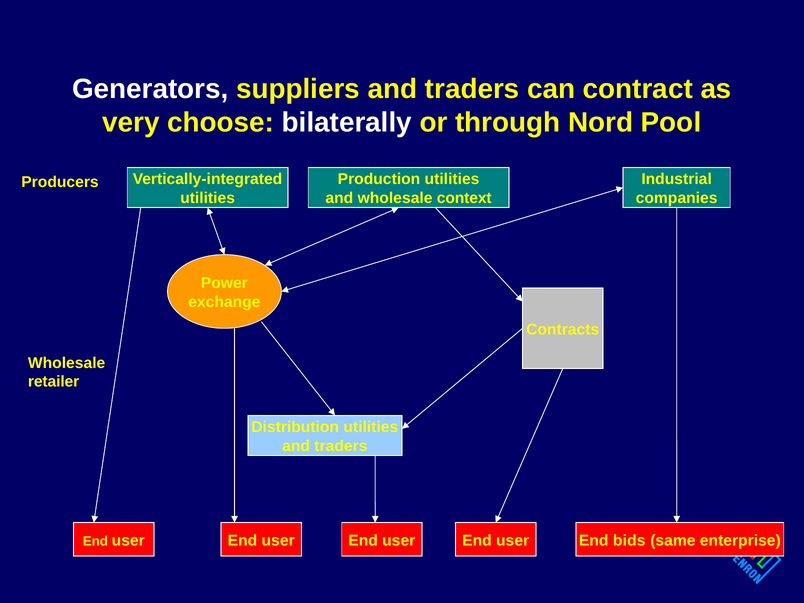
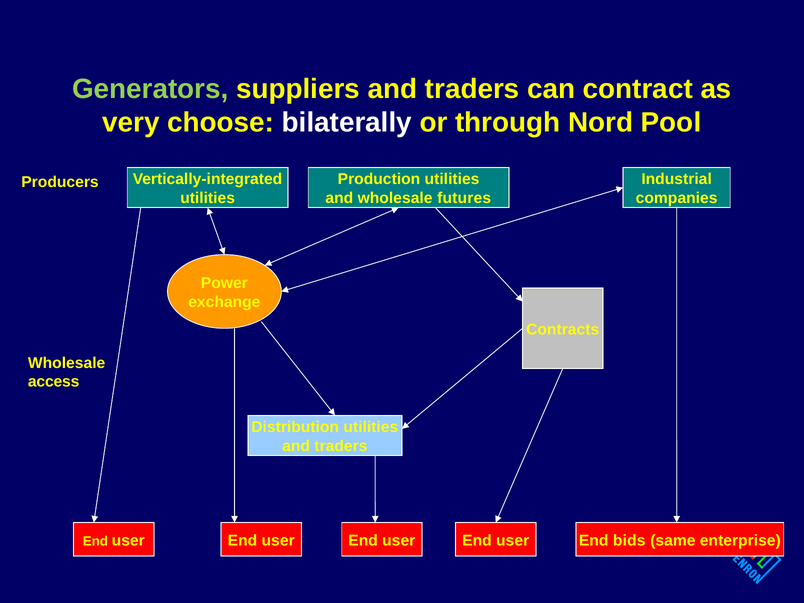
Generators colour: white -> light green
context: context -> futures
retailer: retailer -> access
